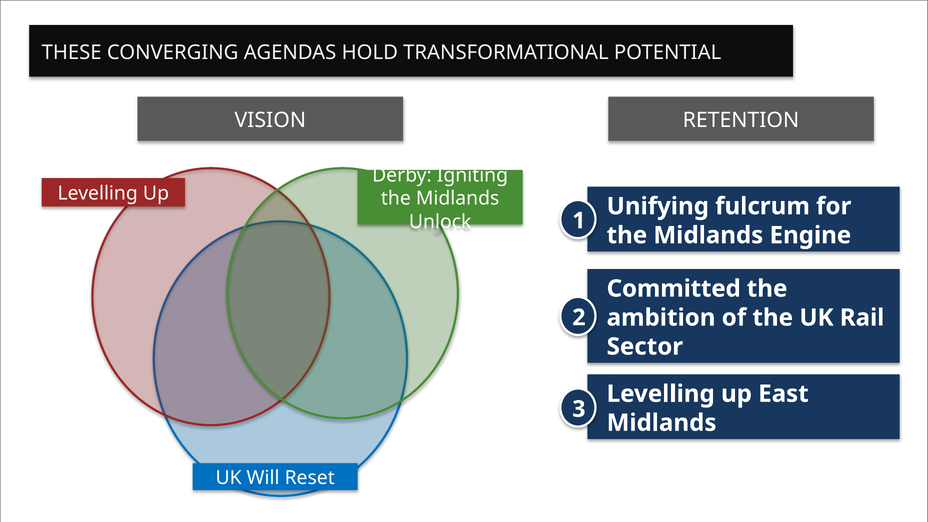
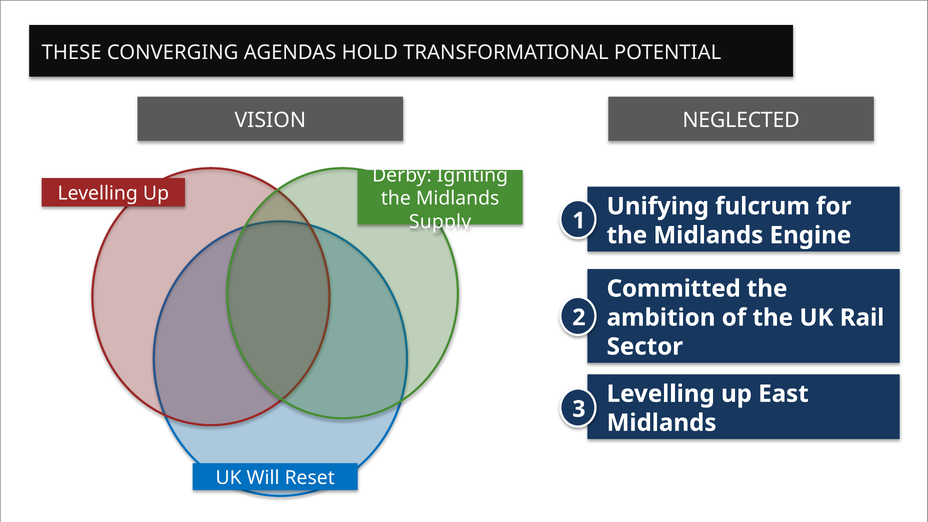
RETENTION: RETENTION -> NEGLECTED
Unlock: Unlock -> Supply
